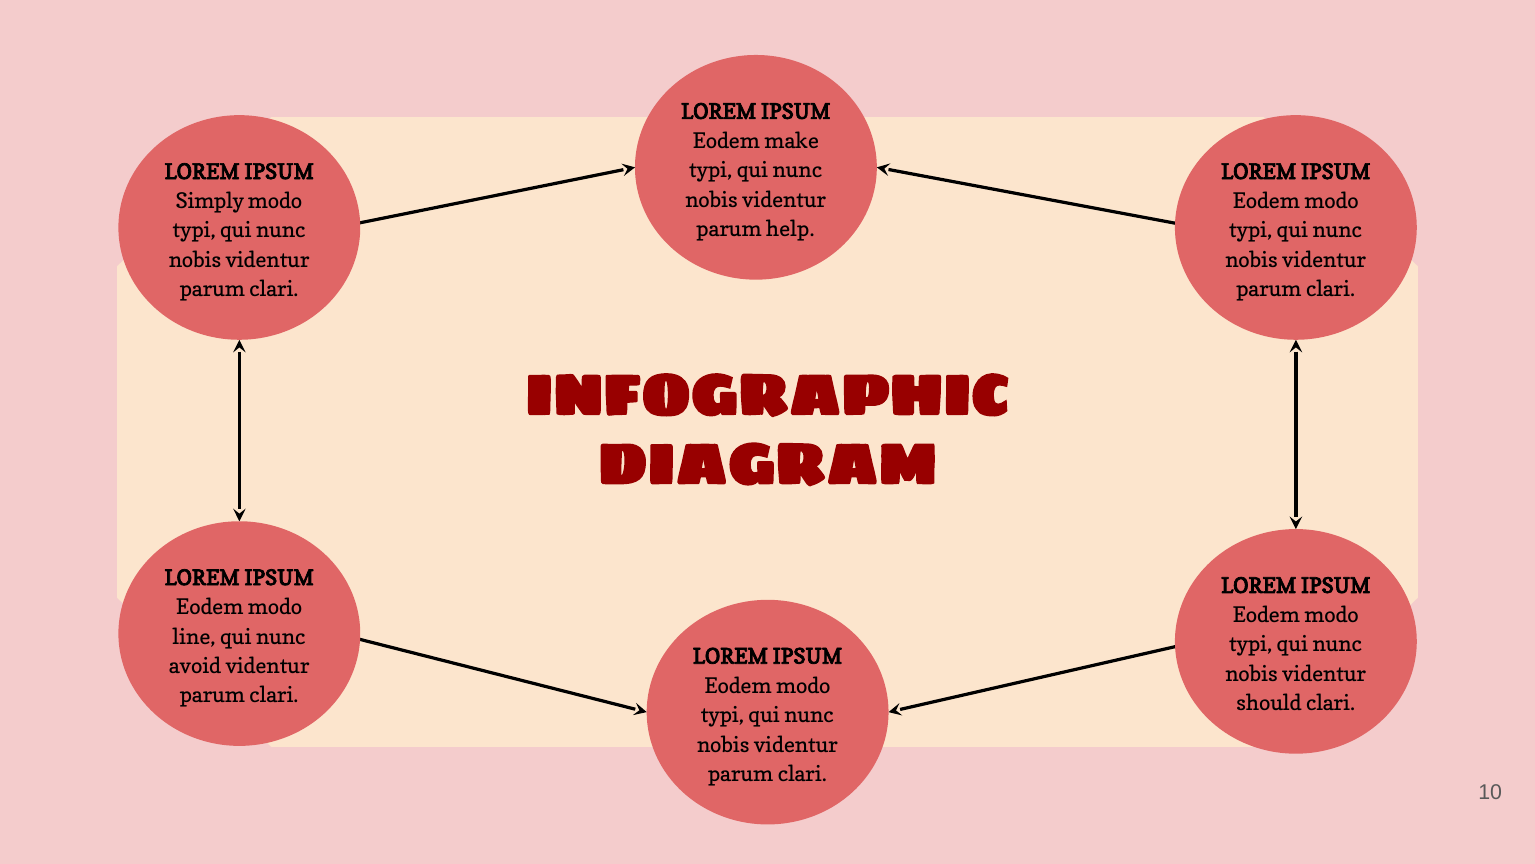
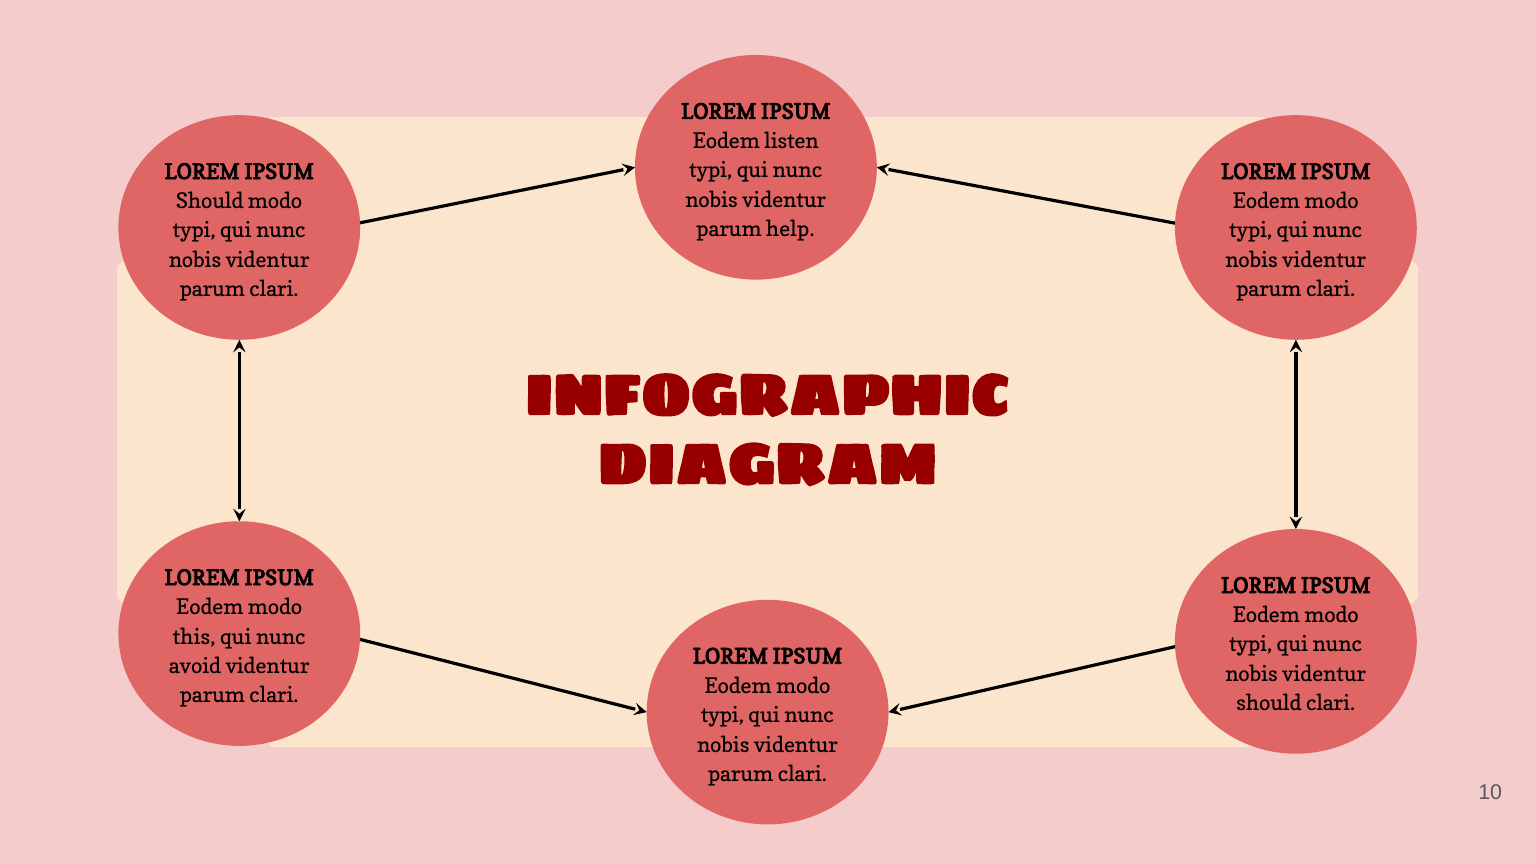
make: make -> listen
Simply at (210, 201): Simply -> Should
line: line -> this
